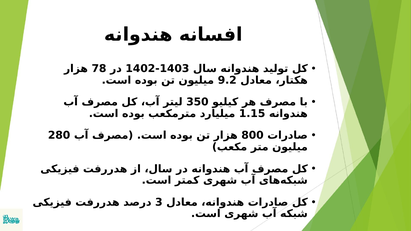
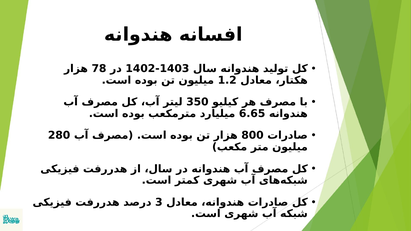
9.2: 9.2 -> 1.2
1.15: 1.15 -> 6.65
